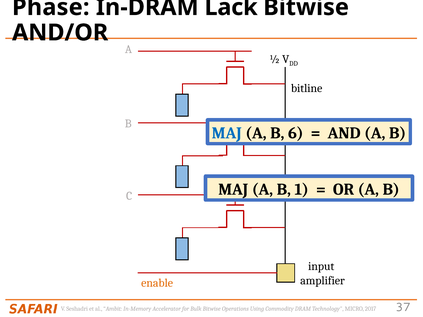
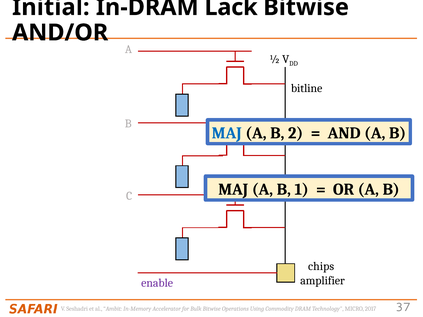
Phase: Phase -> Initial
6: 6 -> 2
input: input -> chips
enable colour: orange -> purple
